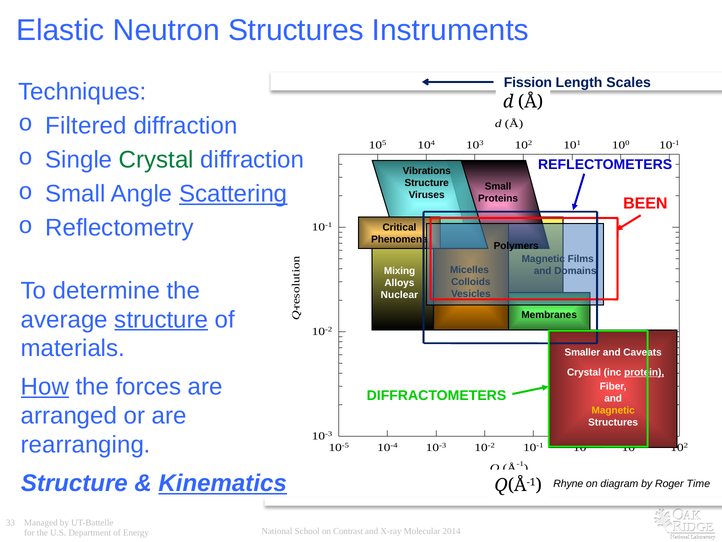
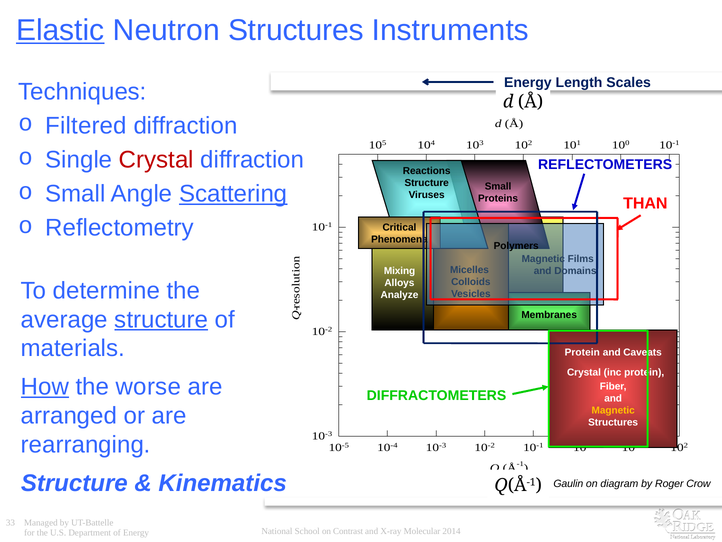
Elastic underline: none -> present
Fission at (528, 83): Fission -> Energy
Crystal at (156, 160) colour: green -> red
Vibrations: Vibrations -> Reactions
BEEN: BEEN -> THAN
Nuclear: Nuclear -> Analyze
Smaller at (582, 352): Smaller -> Protein
protein at (644, 372) underline: present -> none
forces: forces -> worse
Kinematics underline: present -> none
Rhyne: Rhyne -> Gaulin
Time: Time -> Crow
